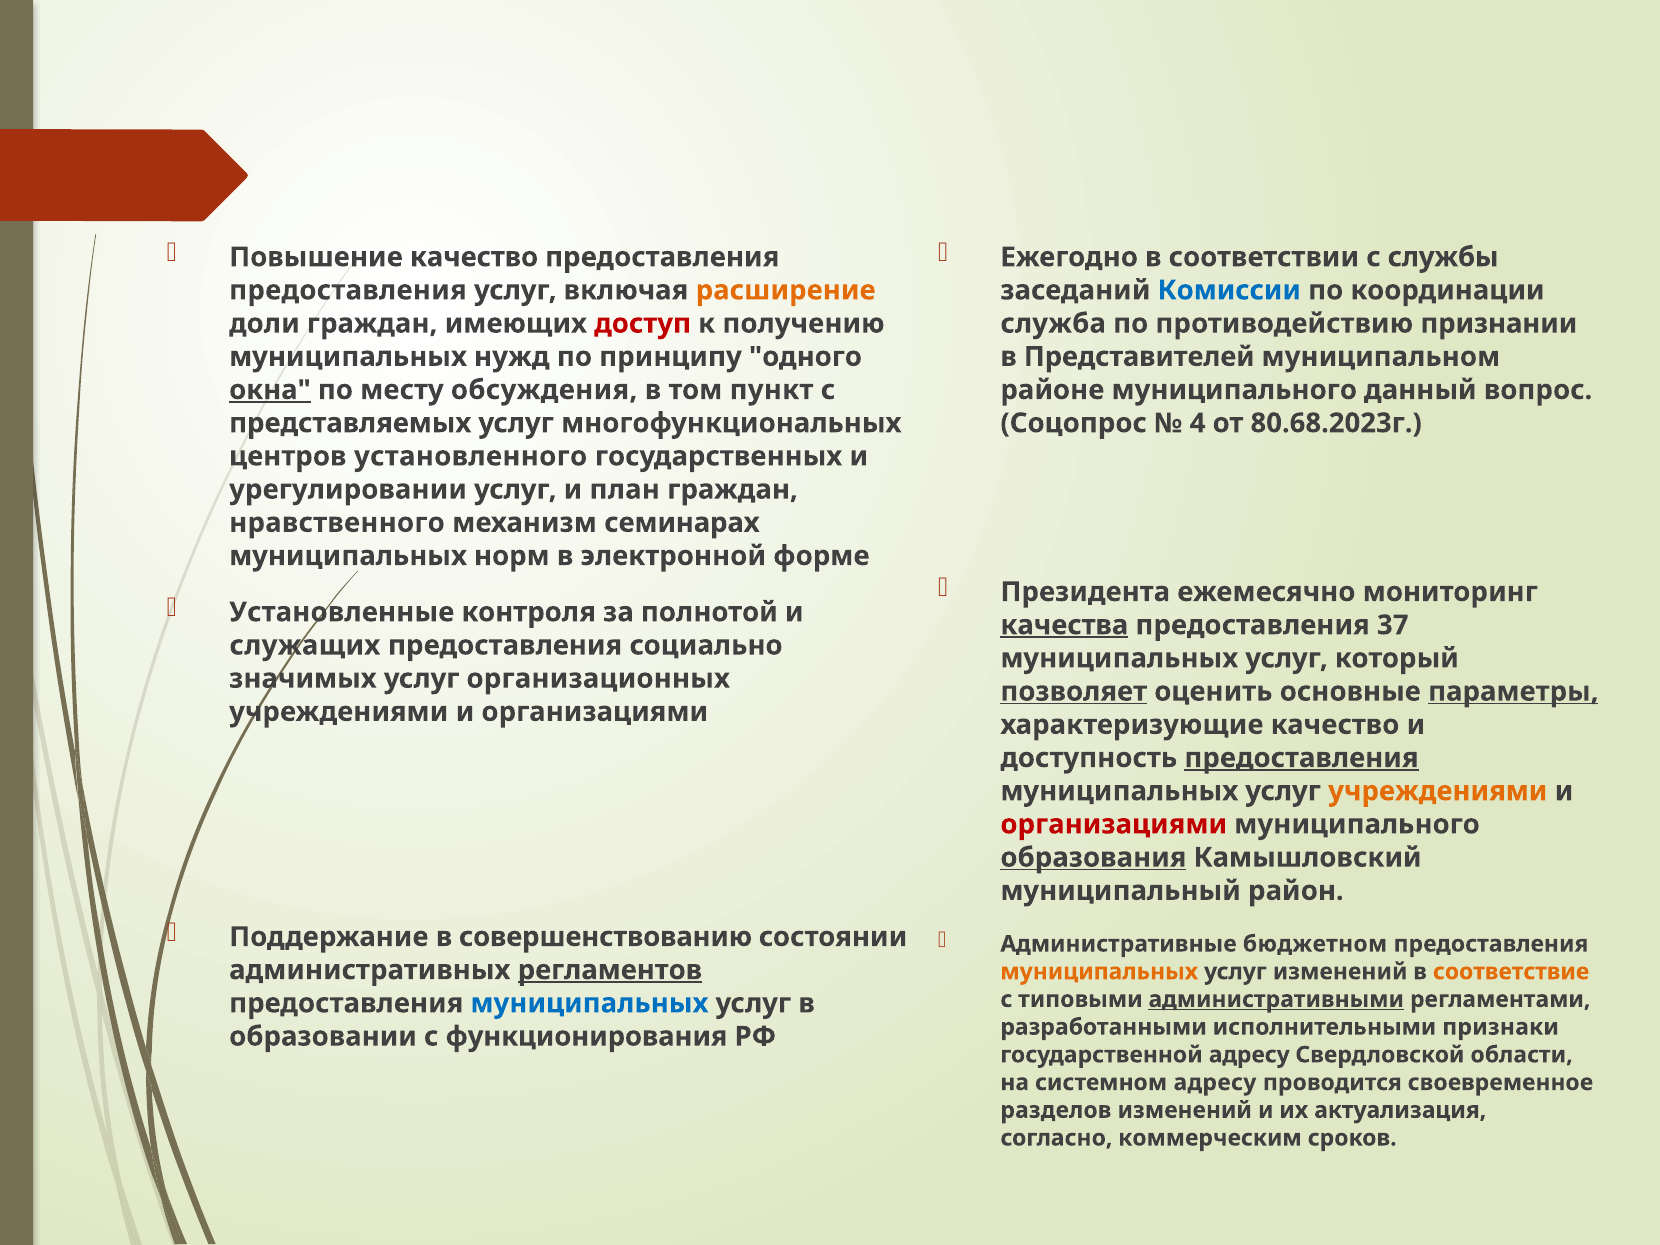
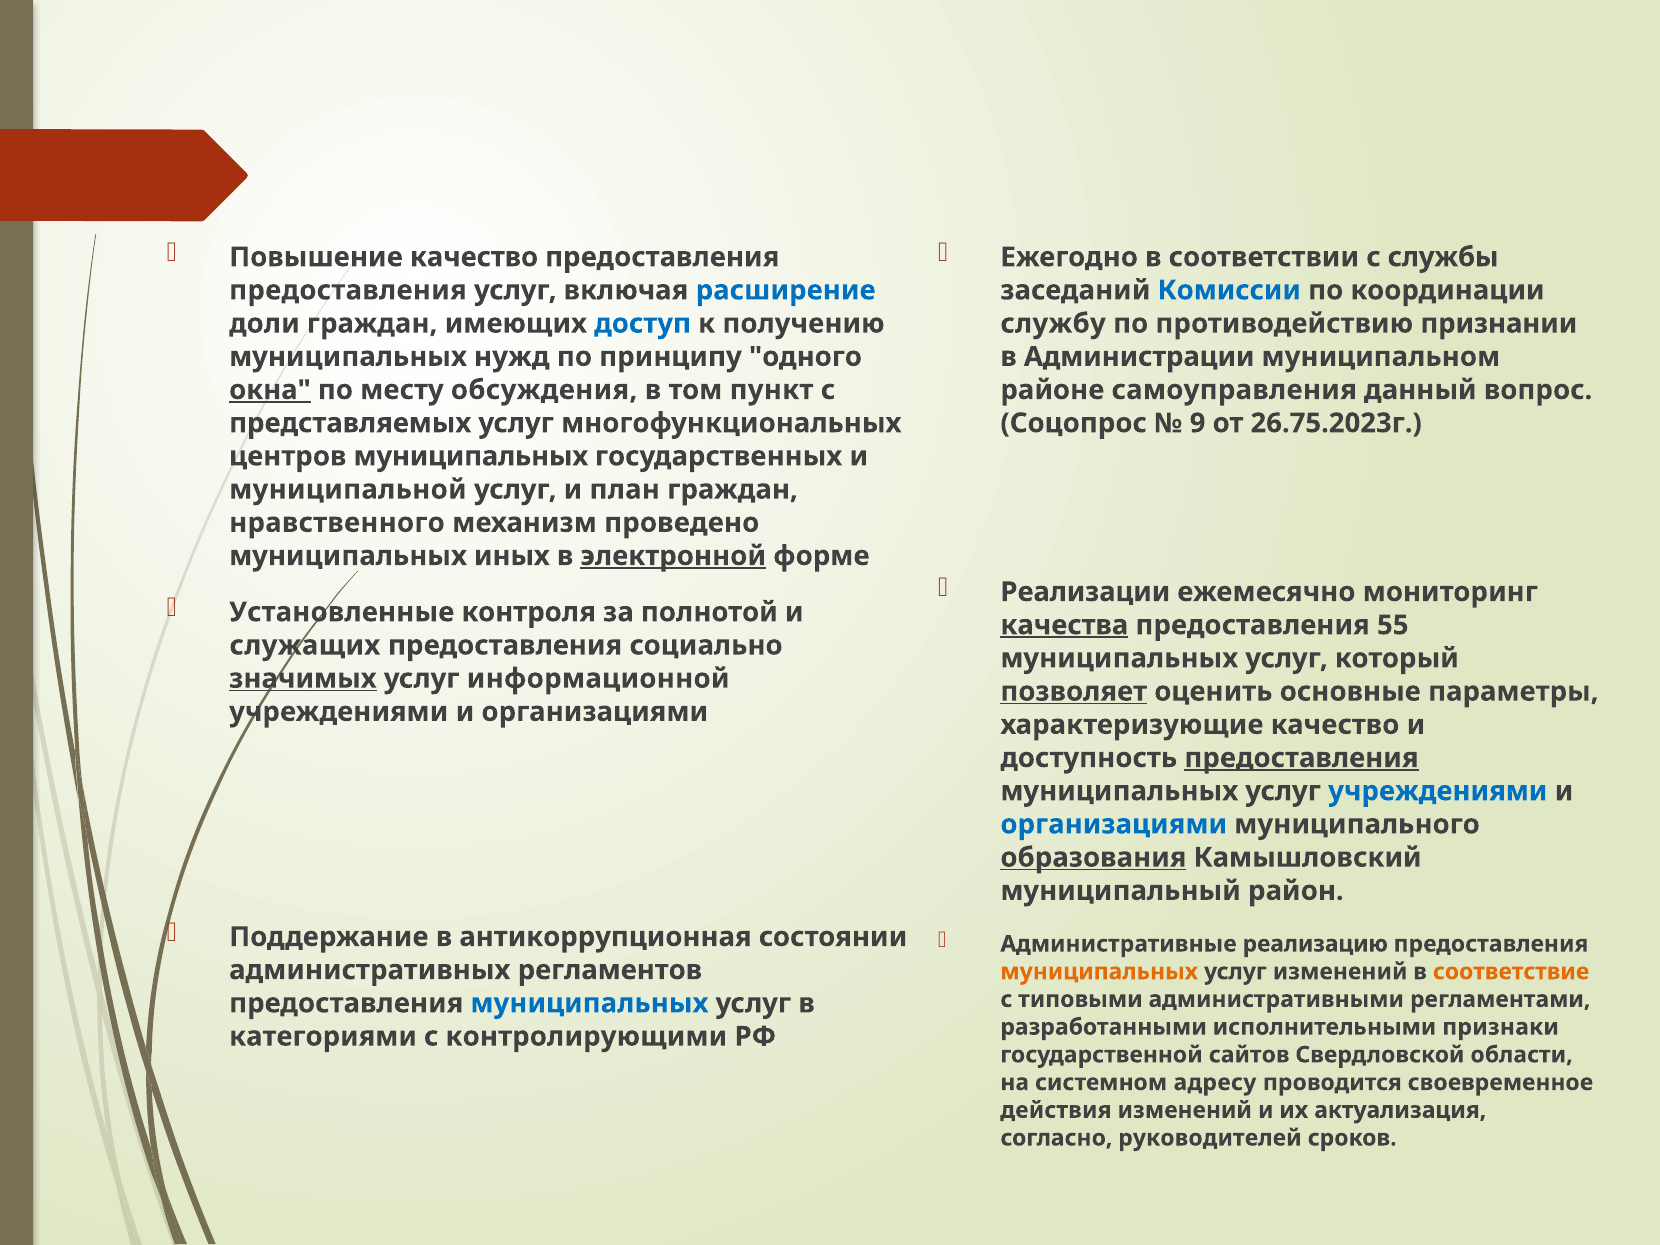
расширение colour: orange -> blue
доступ colour: red -> blue
служба: служба -> службу
Представителей: Представителей -> Администрации
районе муниципального: муниципального -> самоуправления
4: 4 -> 9
80.68.2023г: 80.68.2023г -> 26.75.2023г
центров установленного: установленного -> муниципальных
урегулировании: урегулировании -> муниципальной
семинарах: семинарах -> проведено
норм: норм -> иных
электронной underline: none -> present
Президента: Президента -> Реализации
37: 37 -> 55
значимых underline: none -> present
организационных: организационных -> информационной
параметры underline: present -> none
учреждениями at (1438, 791) colour: orange -> blue
организациями at (1114, 824) colour: red -> blue
совершенствованию: совершенствованию -> антикоррупционная
бюджетном: бюджетном -> реализацию
регламентов underline: present -> none
административными underline: present -> none
образовании: образовании -> категориями
функционирования: функционирования -> контролирующими
государственной адресу: адресу -> сайтов
разделов: разделов -> действия
коммерческим: коммерческим -> руководителей
